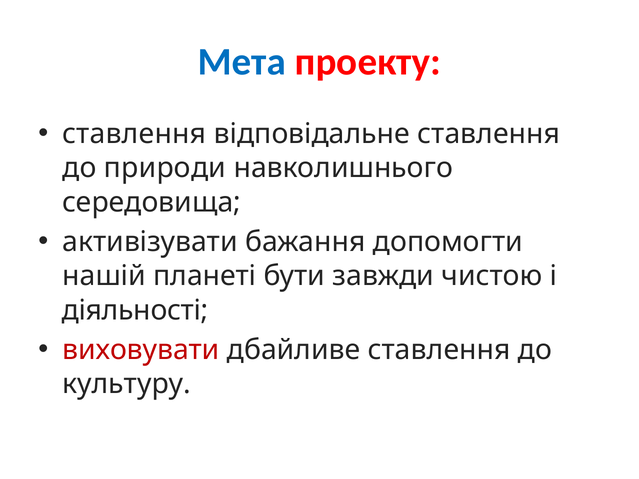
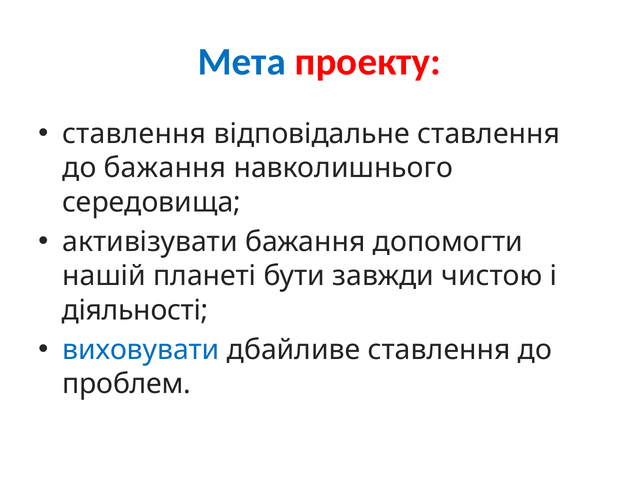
до природи: природи -> бажання
виховувати colour: red -> blue
культуру: культуру -> проблем
